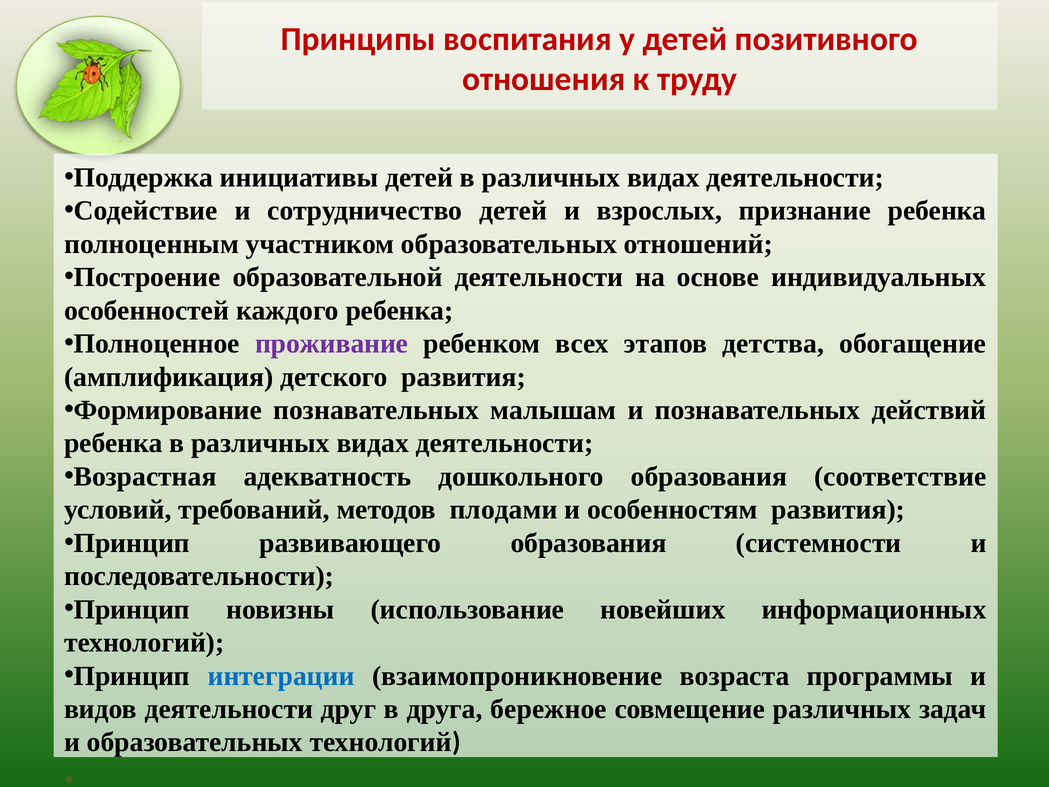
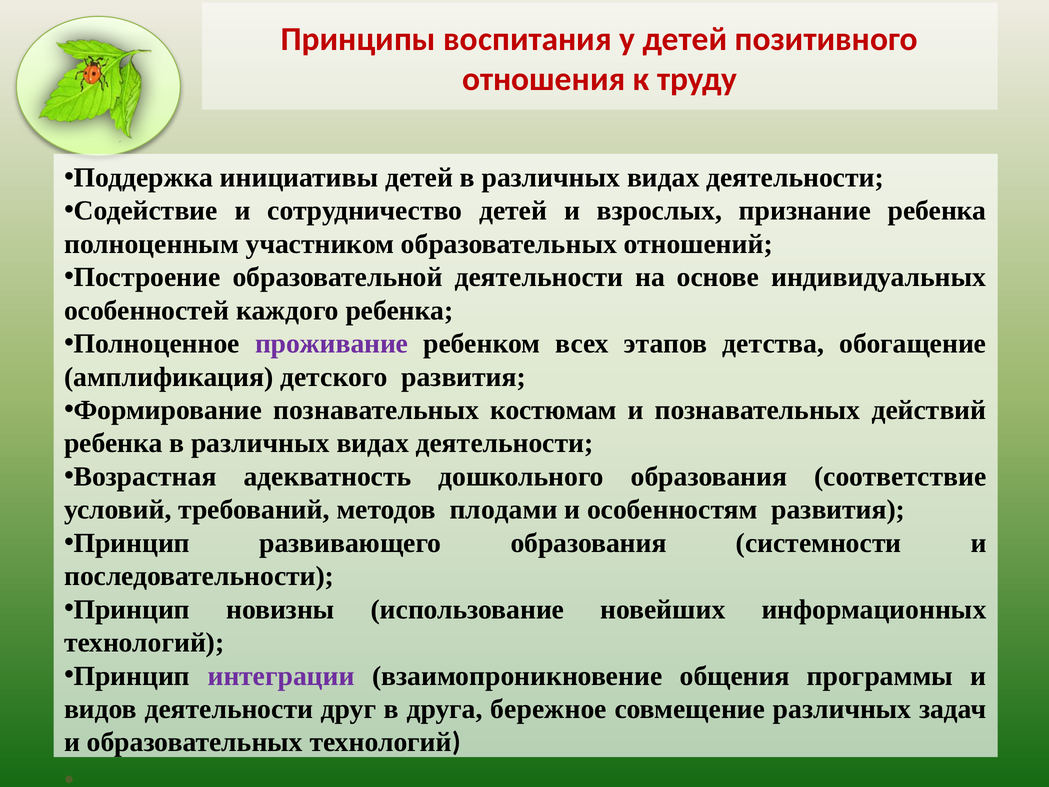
малышам: малышам -> костюмам
интеграции colour: blue -> purple
возраста: возраста -> общения
